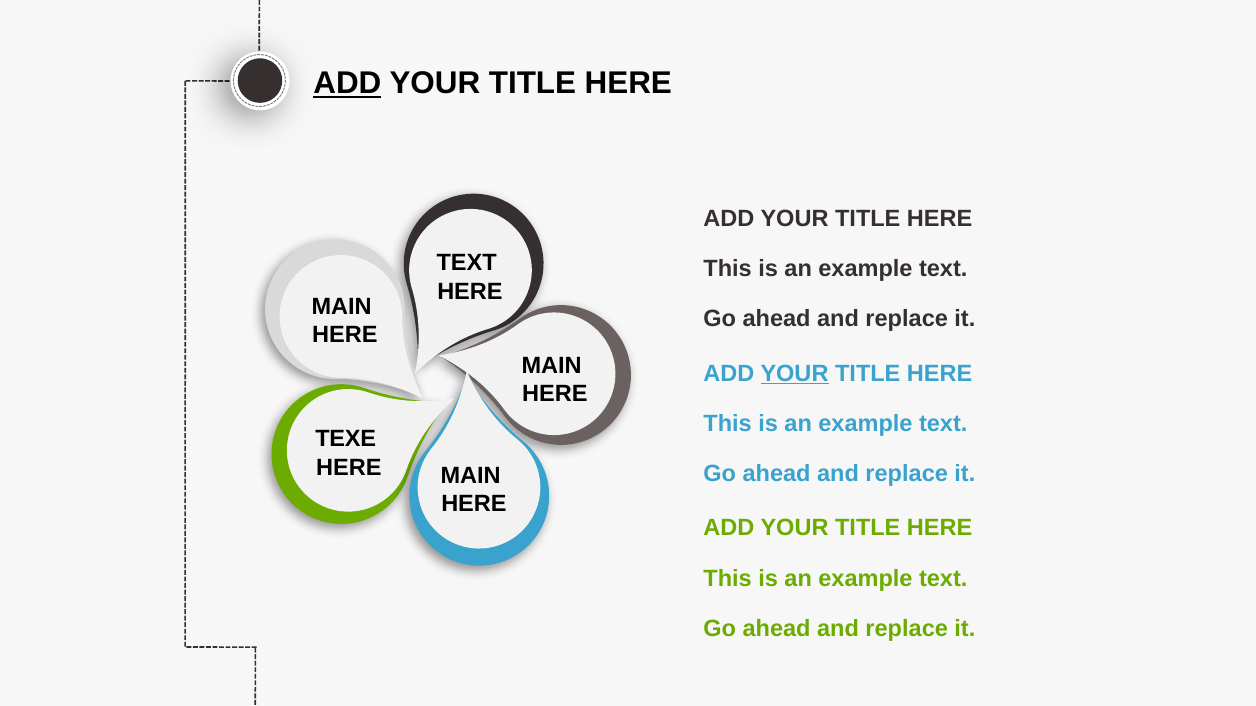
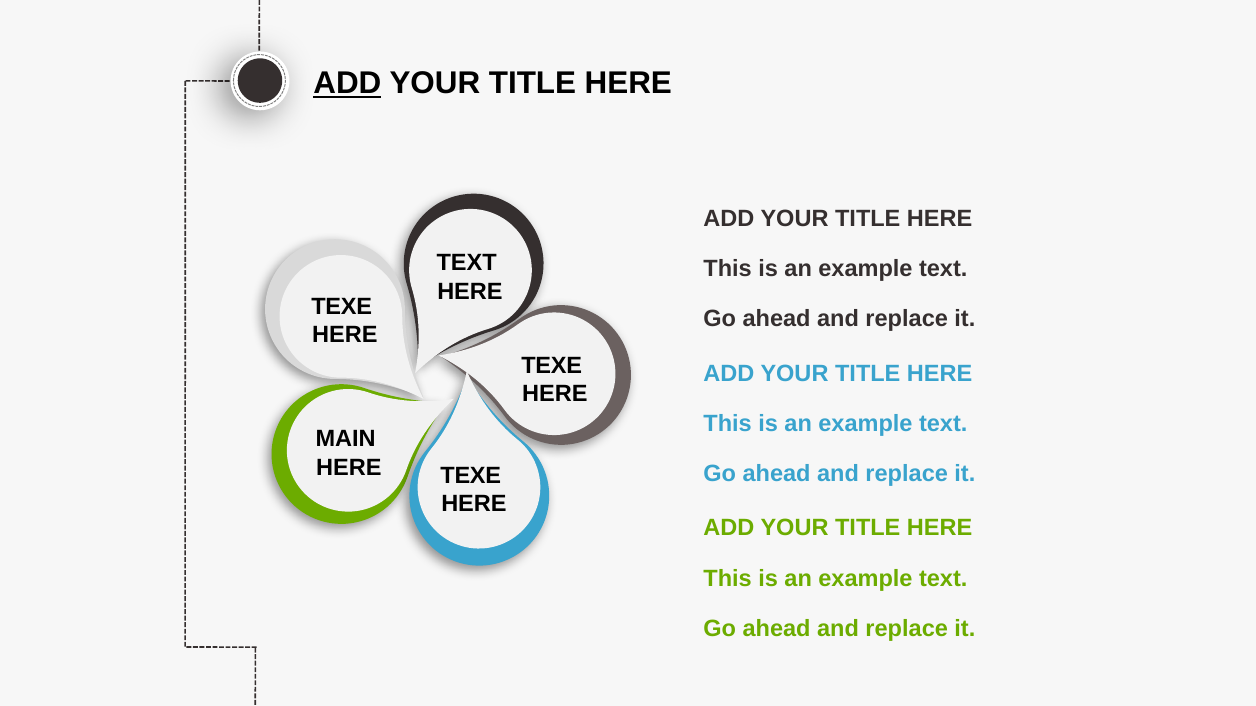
MAIN at (342, 307): MAIN -> TEXE
MAIN at (552, 366): MAIN -> TEXE
YOUR at (795, 374) underline: present -> none
TEXE: TEXE -> MAIN
MAIN at (471, 476): MAIN -> TEXE
